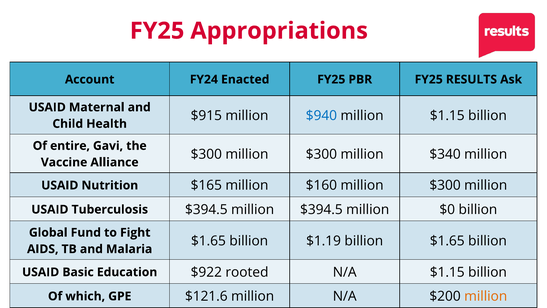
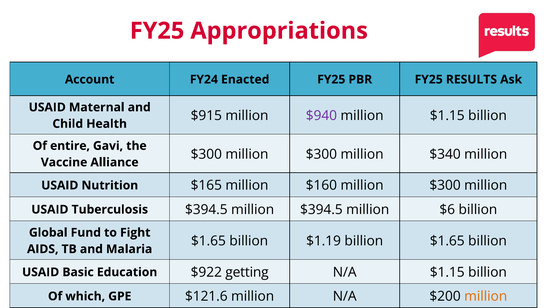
$940 colour: blue -> purple
$0: $0 -> $6
rooted: rooted -> getting
